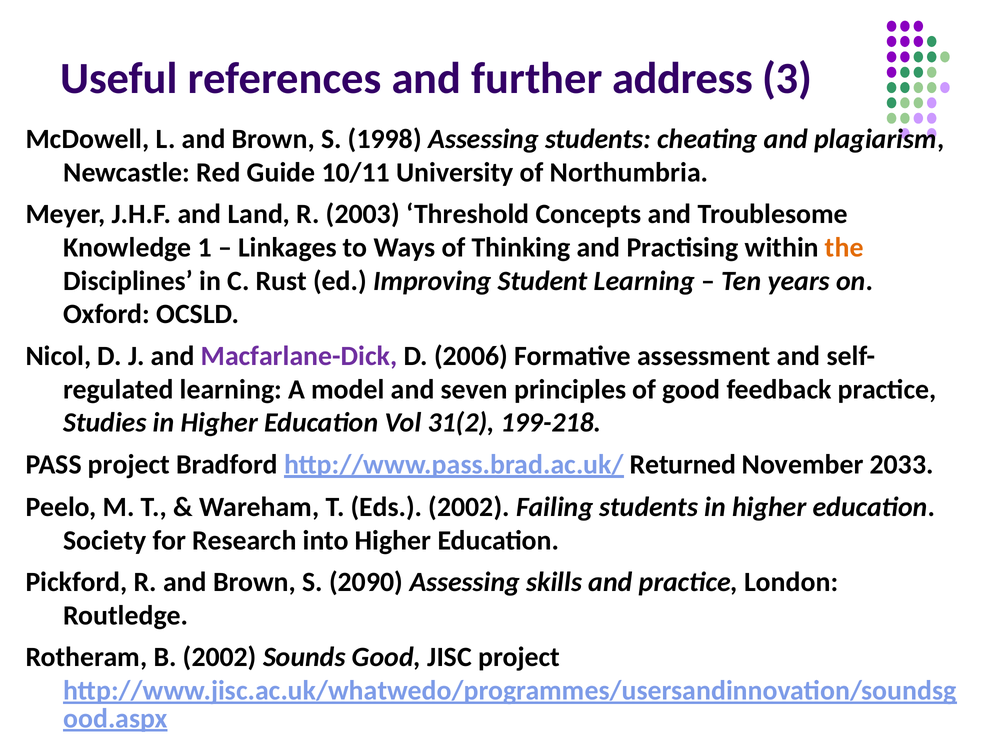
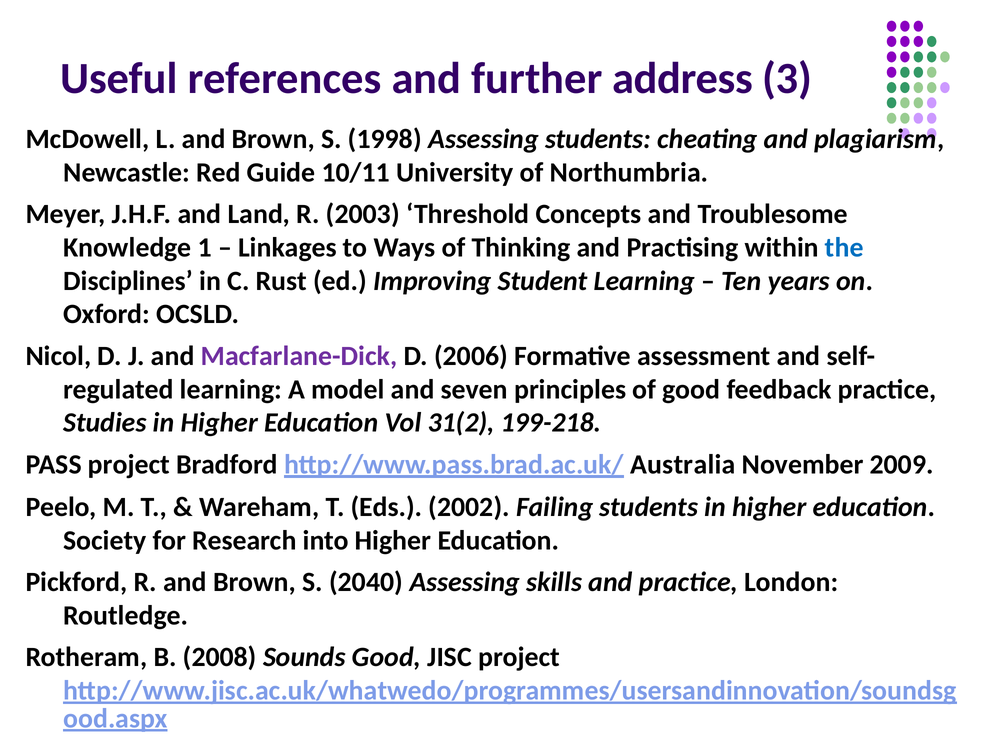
the colour: orange -> blue
Returned: Returned -> Australia
2033: 2033 -> 2009
2090: 2090 -> 2040
B 2002: 2002 -> 2008
